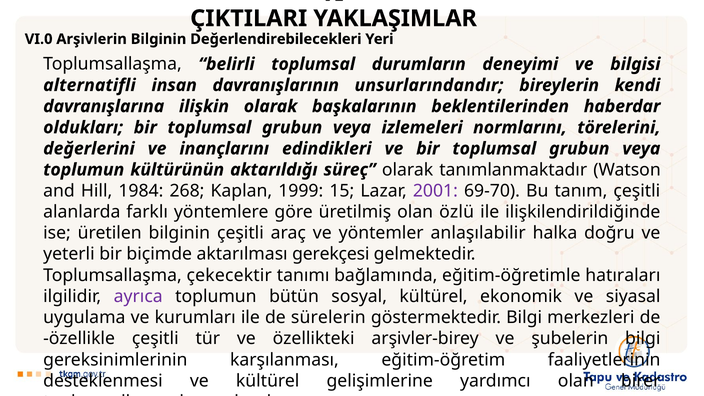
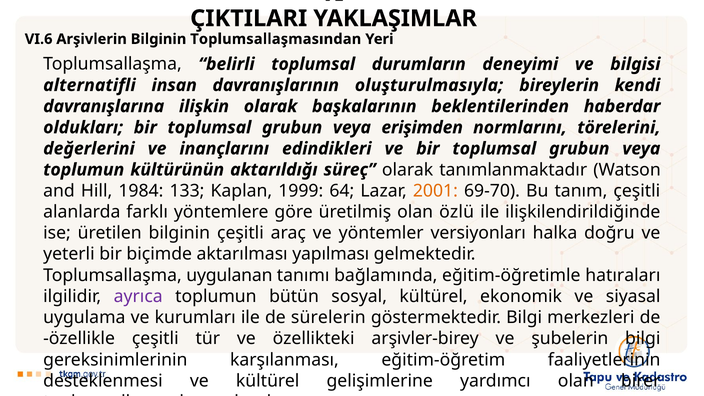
VI.0: VI.0 -> VI.6
Değerlendirebilecekleri: Değerlendirebilecekleri -> Toplumsallaşmasından
unsurlarındandır: unsurlarındandır -> oluşturulmasıyla
izlemeleri: izlemeleri -> erişimden
268: 268 -> 133
15: 15 -> 64
2001 colour: purple -> orange
anlaşılabilir: anlaşılabilir -> versiyonları
gerekçesi: gerekçesi -> yapılması
çekecektir: çekecektir -> uygulanan
